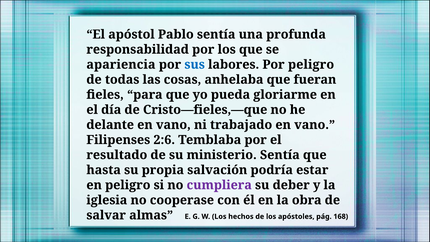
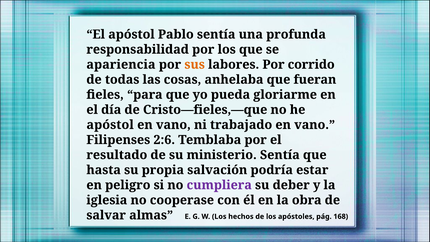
sus colour: blue -> orange
Por peligro: peligro -> corrido
delante at (110, 125): delante -> apóstol
